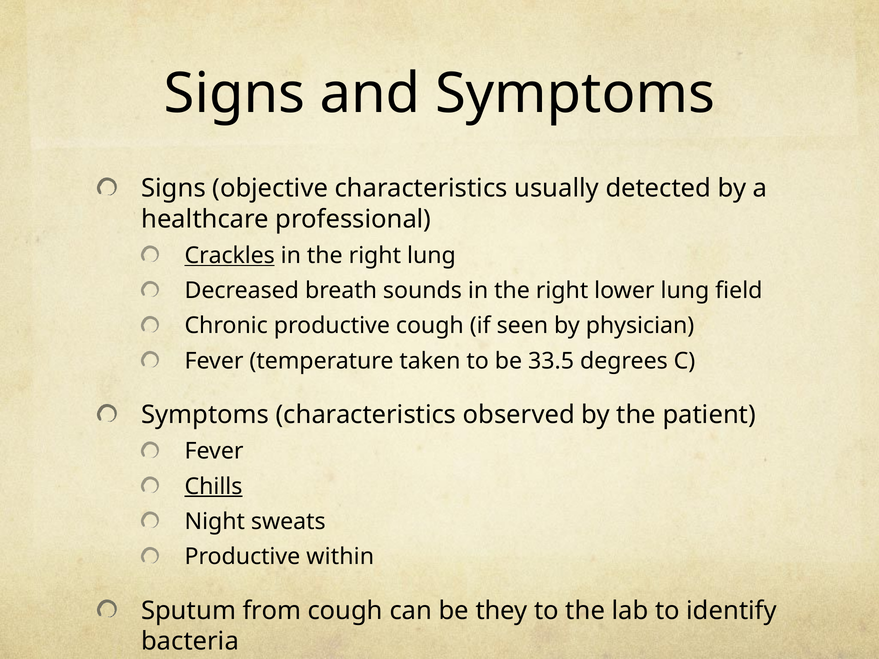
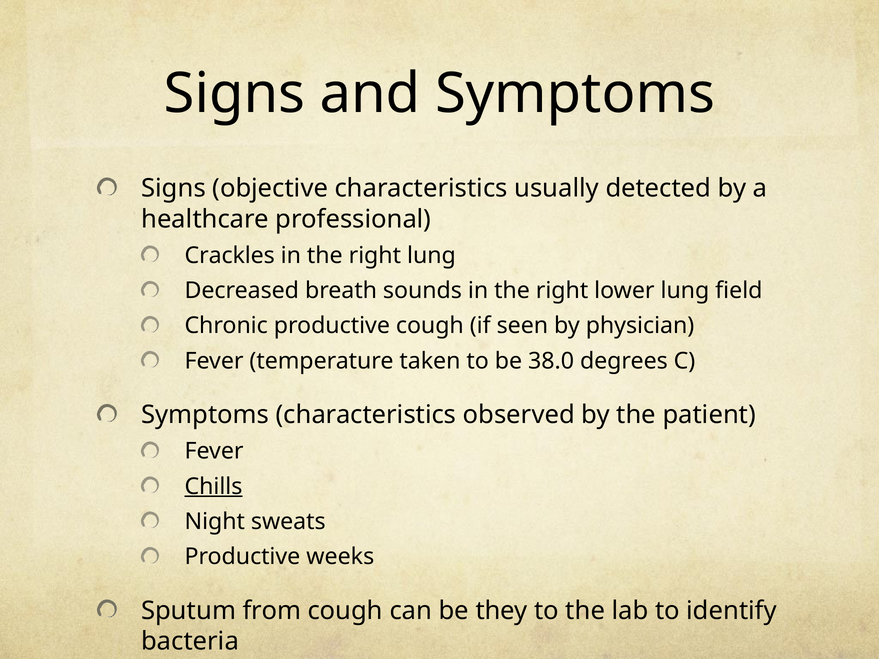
Crackles underline: present -> none
33.5: 33.5 -> 38.0
within: within -> weeks
